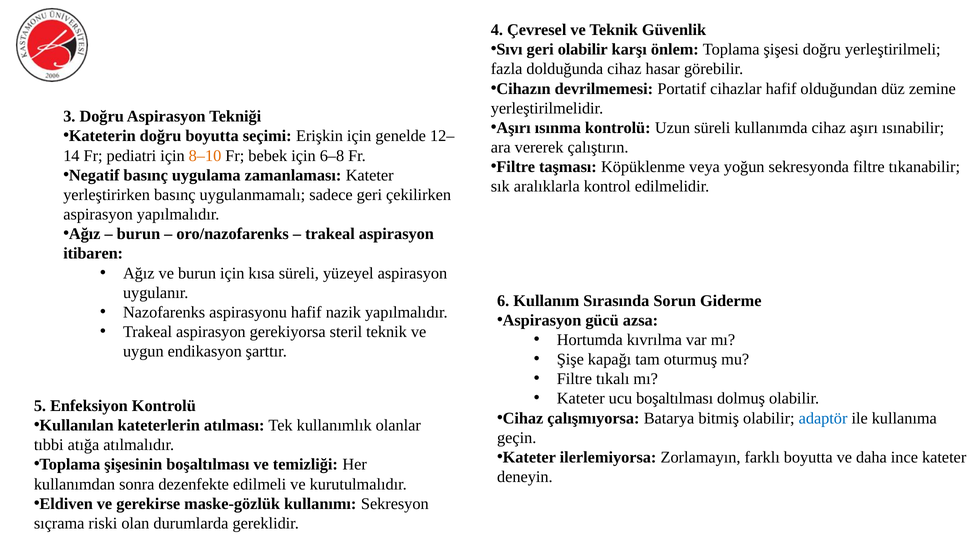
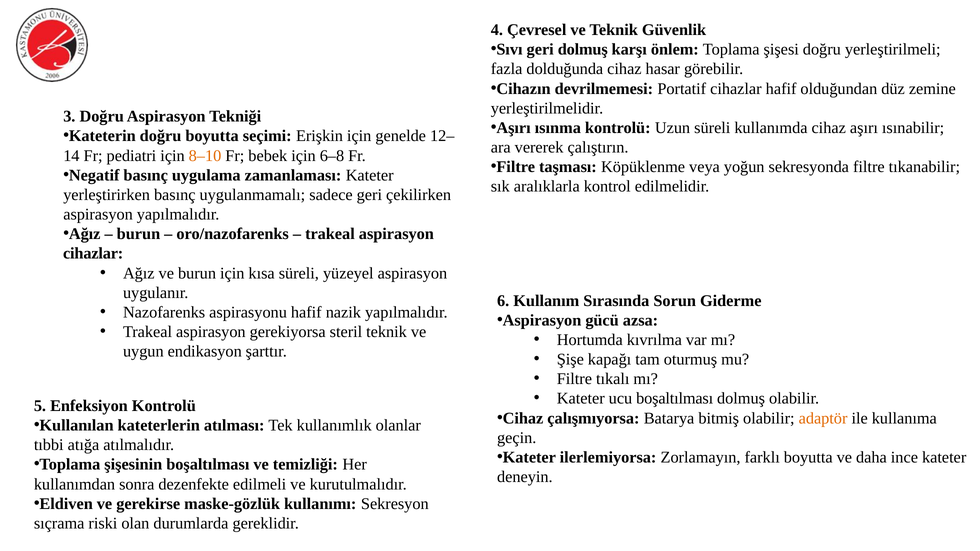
geri olabilir: olabilir -> dolmuş
itibaren at (93, 254): itibaren -> cihazlar
adaptör colour: blue -> orange
